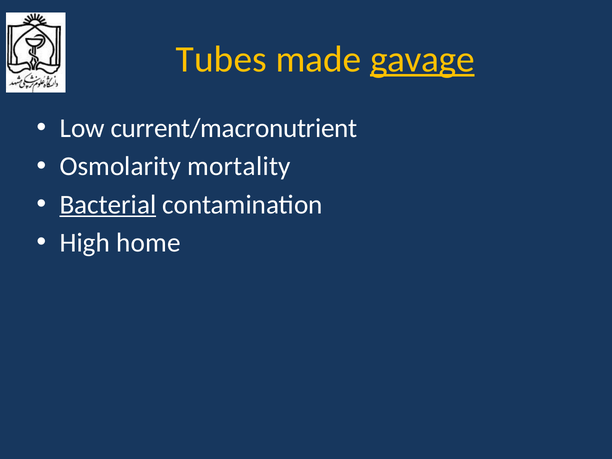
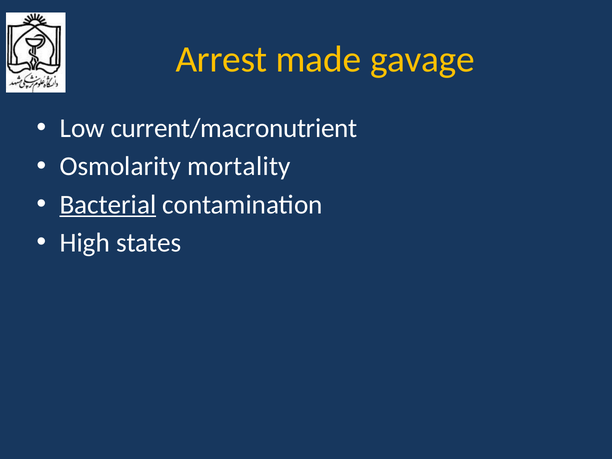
Tubes: Tubes -> Arrest
gavage underline: present -> none
home: home -> states
